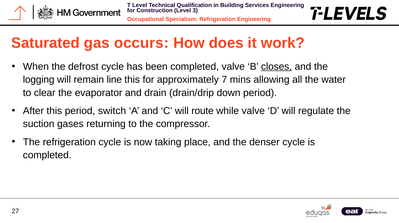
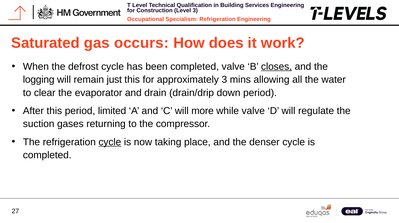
line: line -> just
approximately 7: 7 -> 3
switch: switch -> limited
route: route -> more
cycle at (110, 142) underline: none -> present
